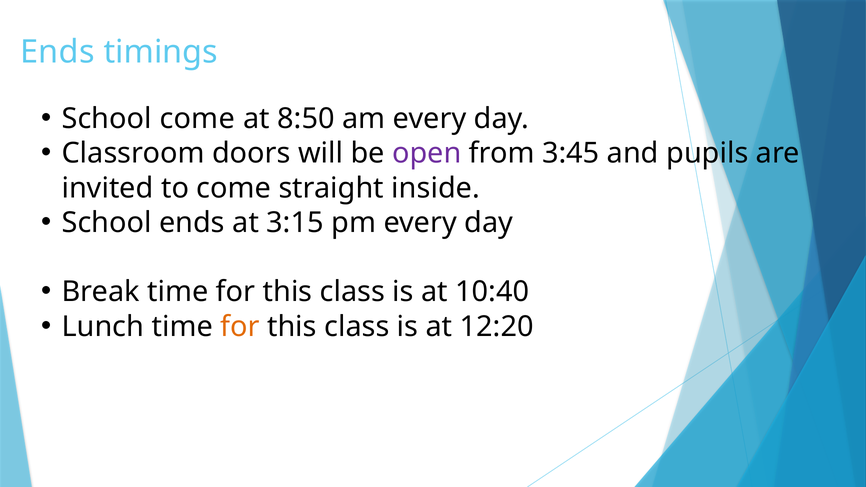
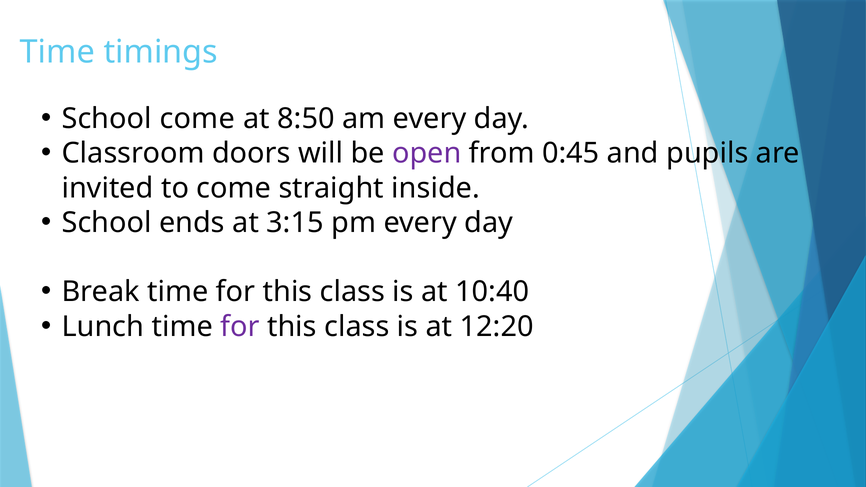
Ends at (57, 52): Ends -> Time
3:45: 3:45 -> 0:45
for at (240, 327) colour: orange -> purple
